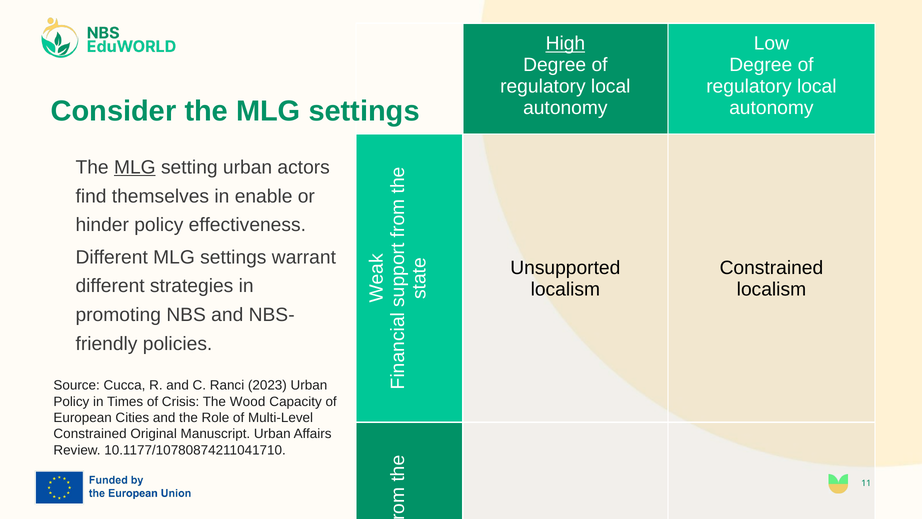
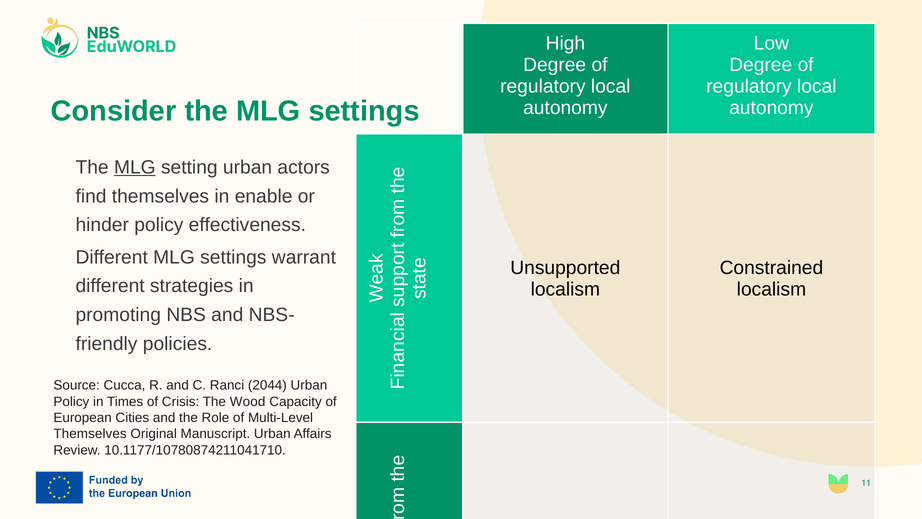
High underline: present -> none
2023: 2023 -> 2044
Constrained at (90, 434): Constrained -> Themselves
